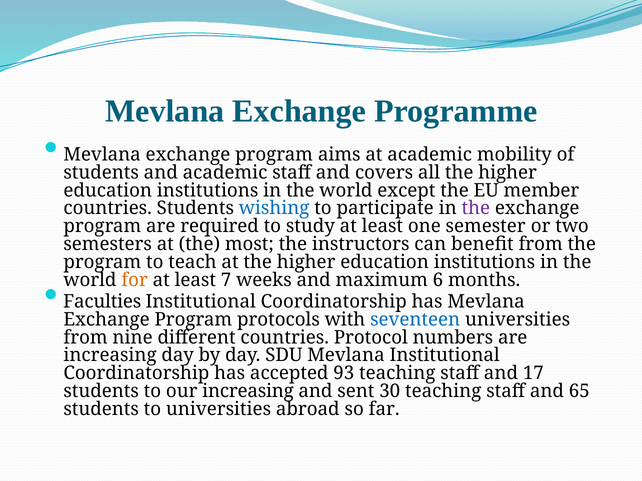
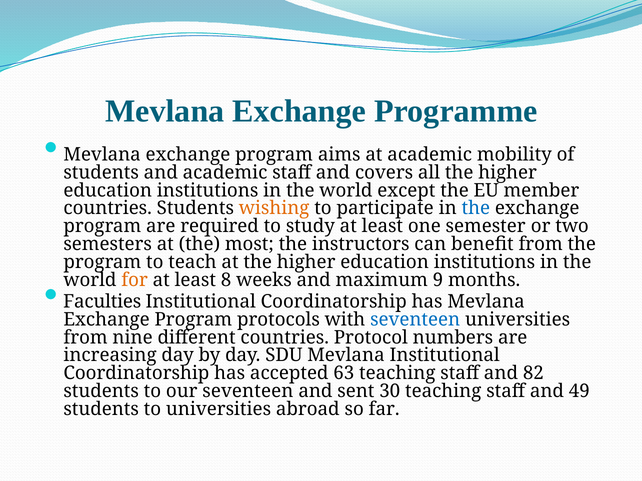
wishing colour: blue -> orange
the at (476, 209) colour: purple -> blue
7: 7 -> 8
6: 6 -> 9
93: 93 -> 63
17: 17 -> 82
our increasing: increasing -> seventeen
65: 65 -> 49
